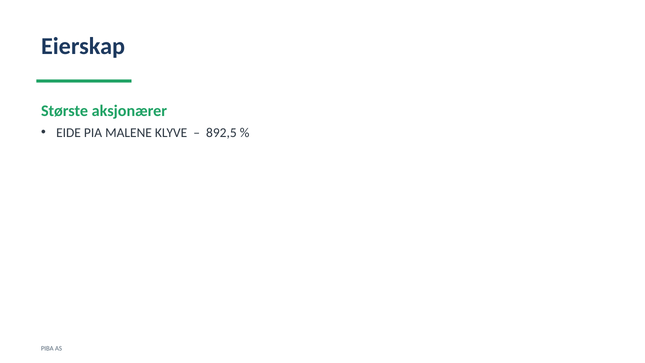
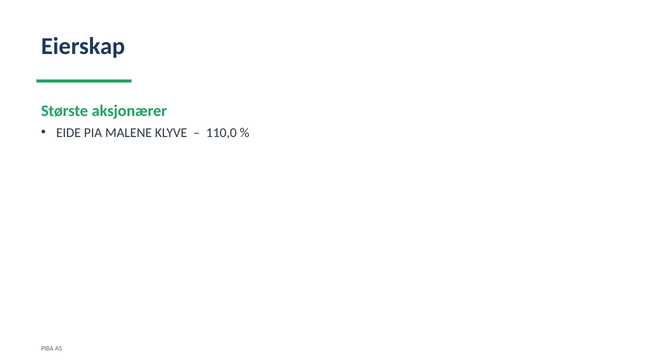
892,5: 892,5 -> 110,0
